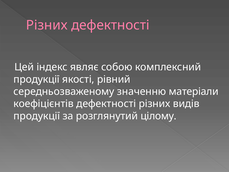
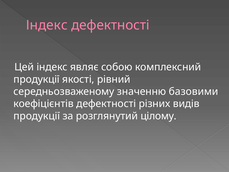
Різних at (47, 25): Різних -> Індекс
матеріали: матеріали -> базовими
